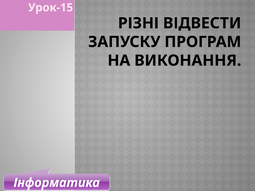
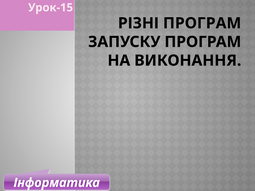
РІЗНІ ВІДВЕСТИ: ВІДВЕСТИ -> ПРОГРАМ
